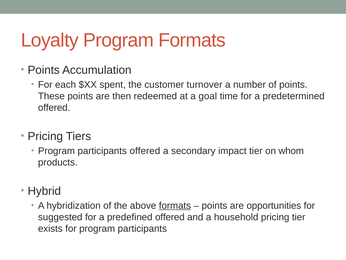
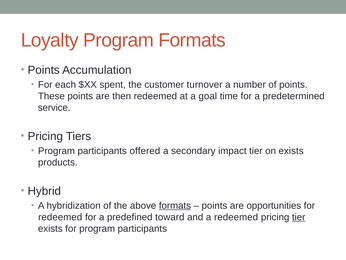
offered at (54, 108): offered -> service
on whom: whom -> exists
suggested at (60, 217): suggested -> redeemed
predefined offered: offered -> toward
a household: household -> redeemed
tier at (299, 217) underline: none -> present
